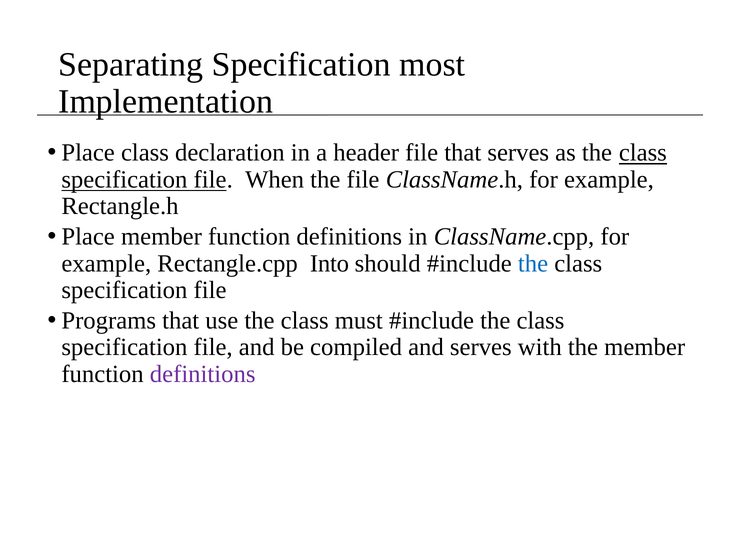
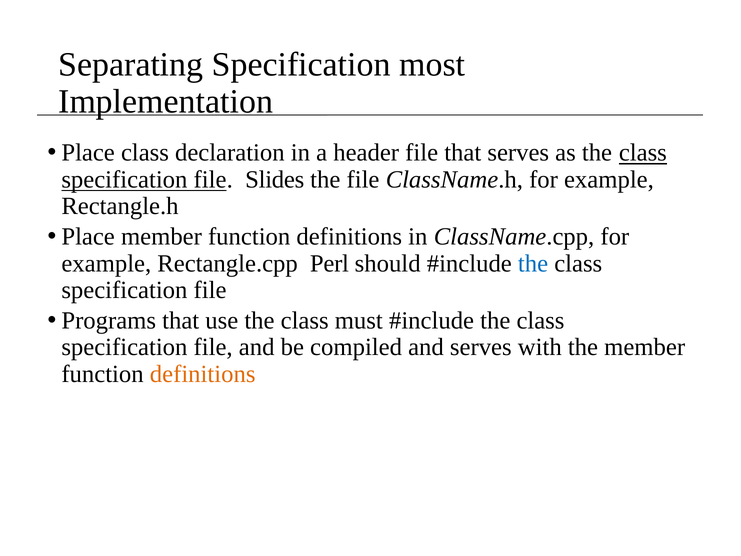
When: When -> Slides
Into: Into -> Perl
definitions at (203, 374) colour: purple -> orange
